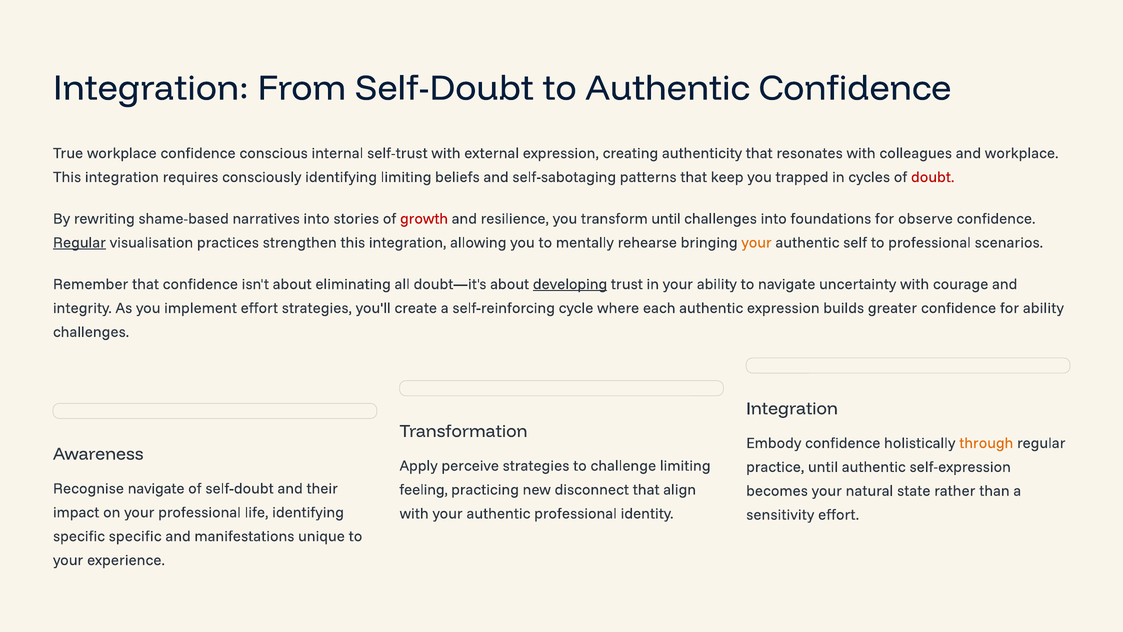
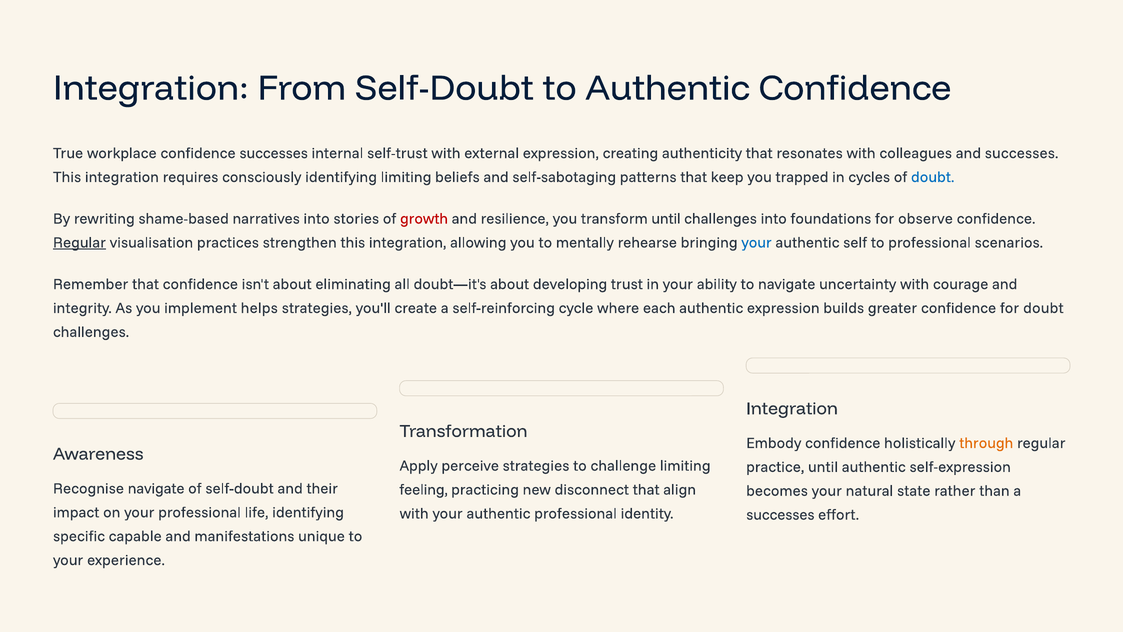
confidence conscious: conscious -> successes
and workplace: workplace -> successes
doubt at (933, 177) colour: red -> blue
your at (757, 242) colour: orange -> blue
developing underline: present -> none
implement effort: effort -> helps
for ability: ability -> doubt
sensitivity at (780, 514): sensitivity -> successes
specific specific: specific -> capable
